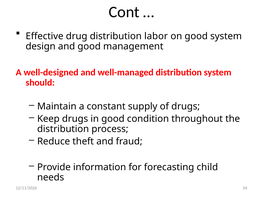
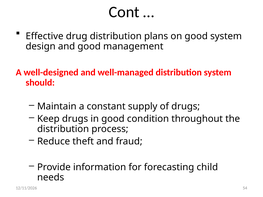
labor: labor -> plans
